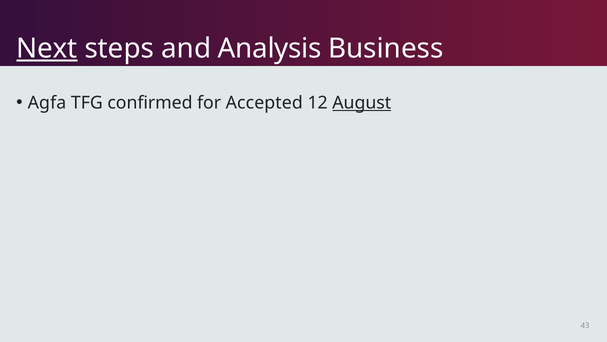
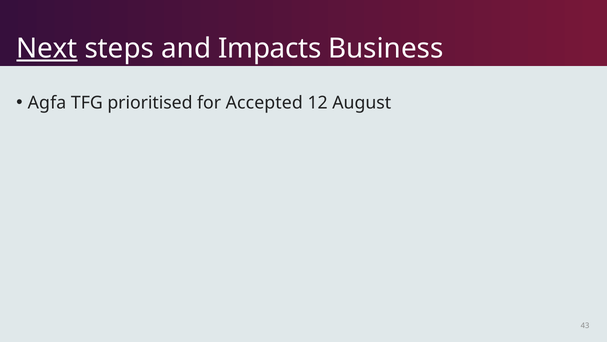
Analysis: Analysis -> Impacts
confirmed: confirmed -> prioritised
August underline: present -> none
